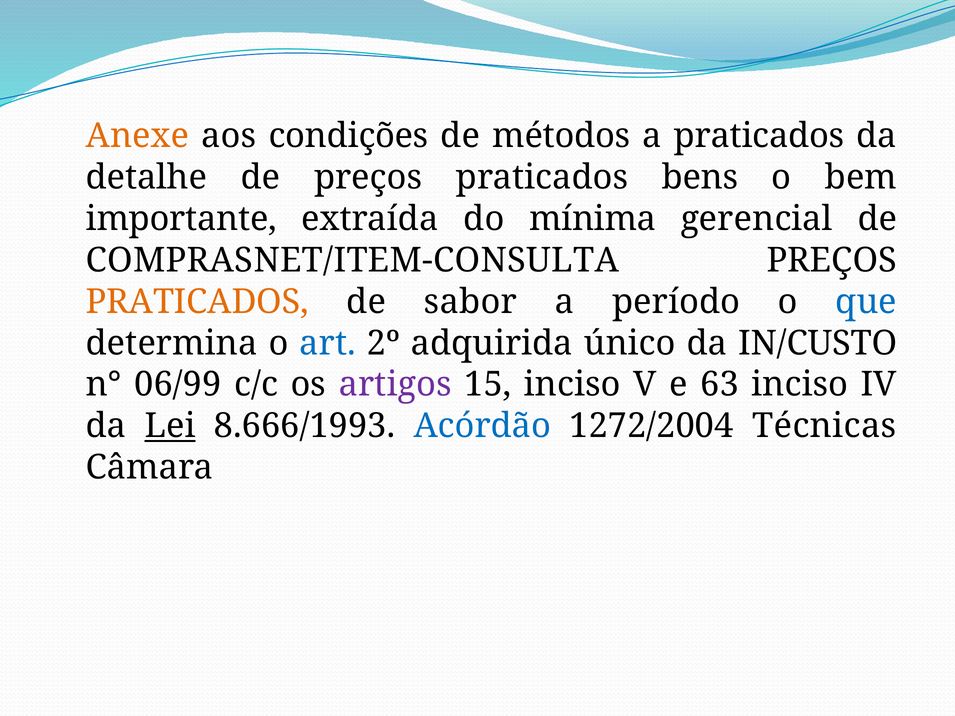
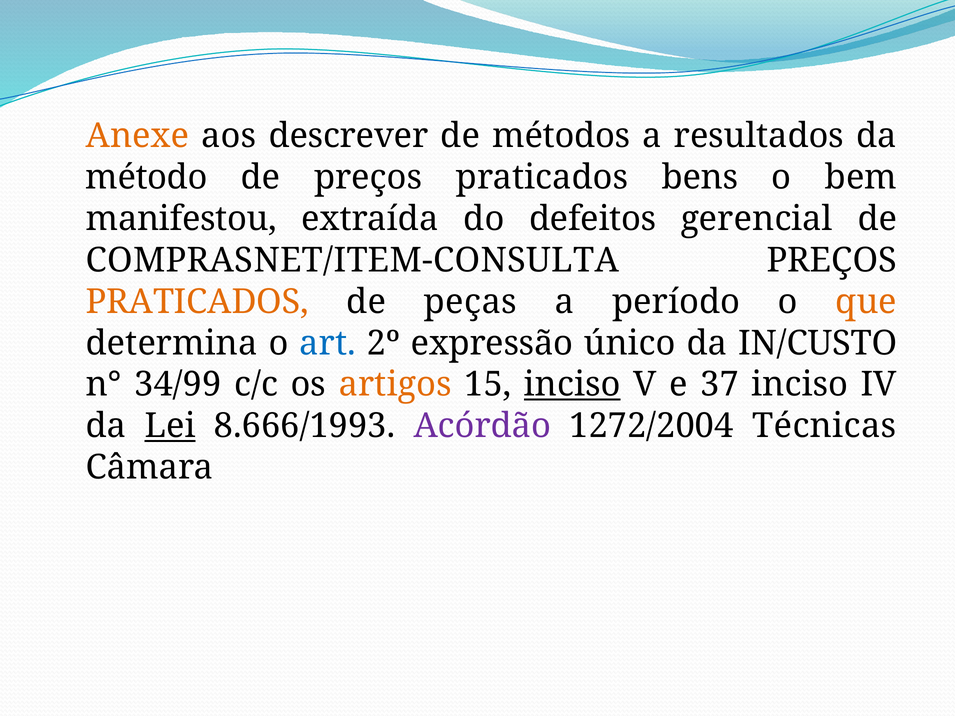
condições: condições -> descrever
a praticados: praticados -> resultados
detalhe: detalhe -> método
importante: importante -> manifestou
mínima: mínima -> defeitos
sabor: sabor -> peças
que colour: blue -> orange
adquirida: adquirida -> expressão
06/99: 06/99 -> 34/99
artigos colour: purple -> orange
inciso at (572, 385) underline: none -> present
63: 63 -> 37
Acórdão colour: blue -> purple
